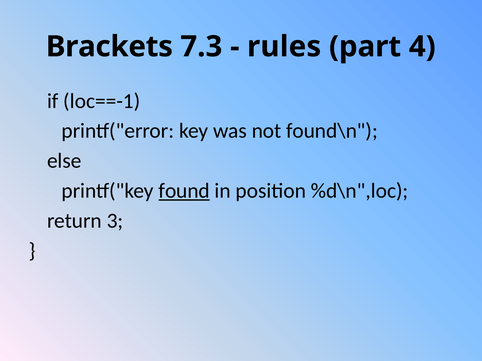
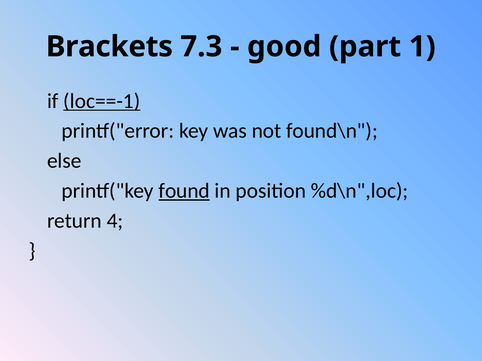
rules: rules -> good
4: 4 -> 1
loc==-1 underline: none -> present
3: 3 -> 4
